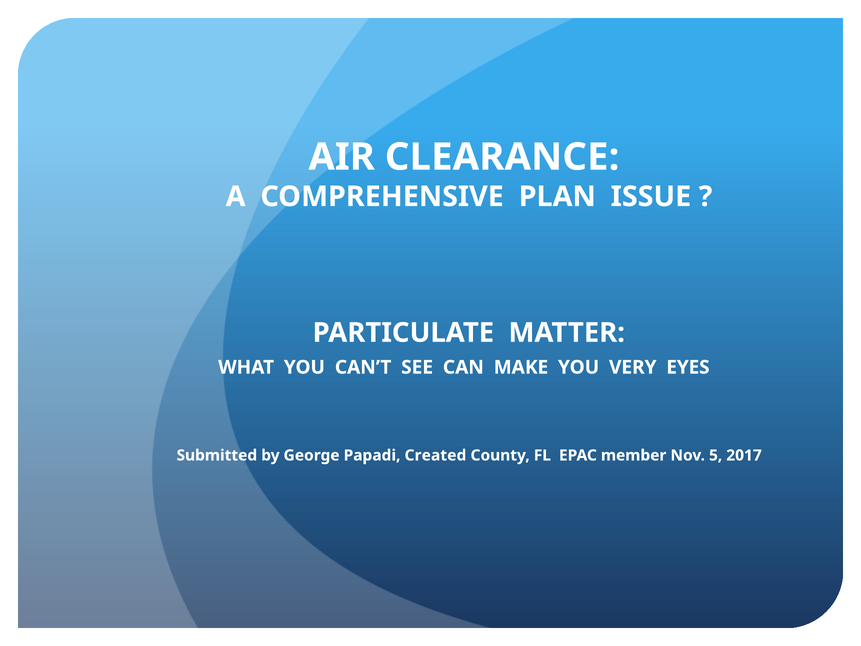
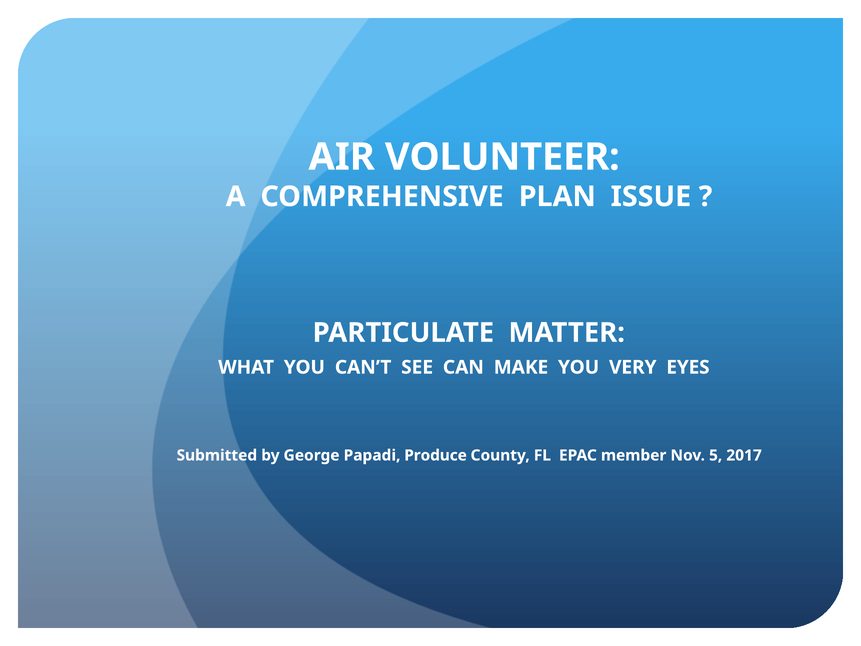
CLEARANCE: CLEARANCE -> VOLUNTEER
Created: Created -> Produce
